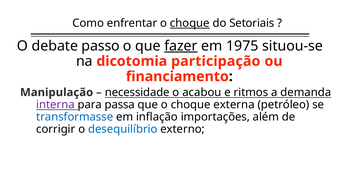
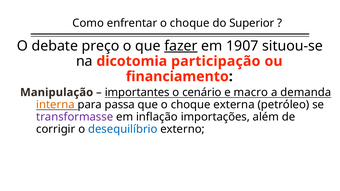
choque at (190, 23) underline: present -> none
Setoriais: Setoriais -> Superior
passo: passo -> preço
1975: 1975 -> 1907
necessidade: necessidade -> importantes
acabou: acabou -> cenário
ritmos: ritmos -> macro
interna colour: purple -> orange
transformasse colour: blue -> purple
